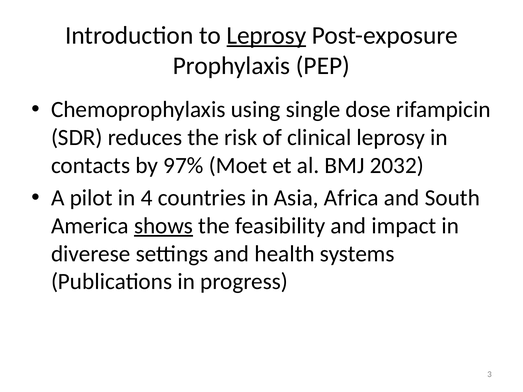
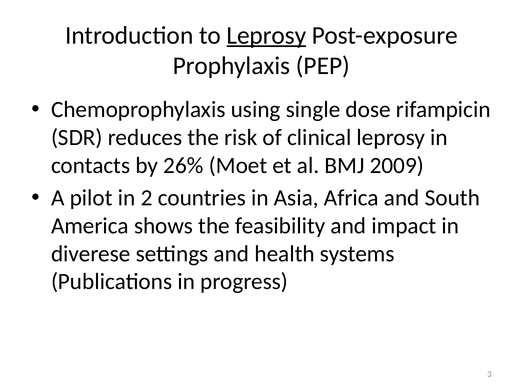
97%: 97% -> 26%
2032: 2032 -> 2009
4: 4 -> 2
shows underline: present -> none
